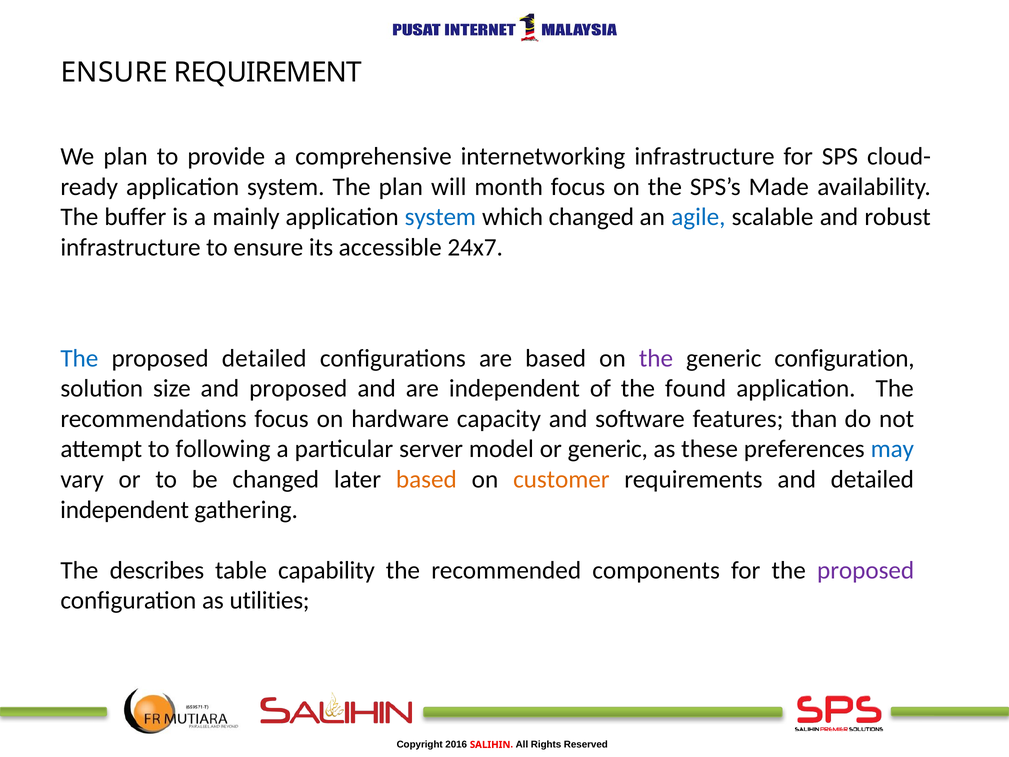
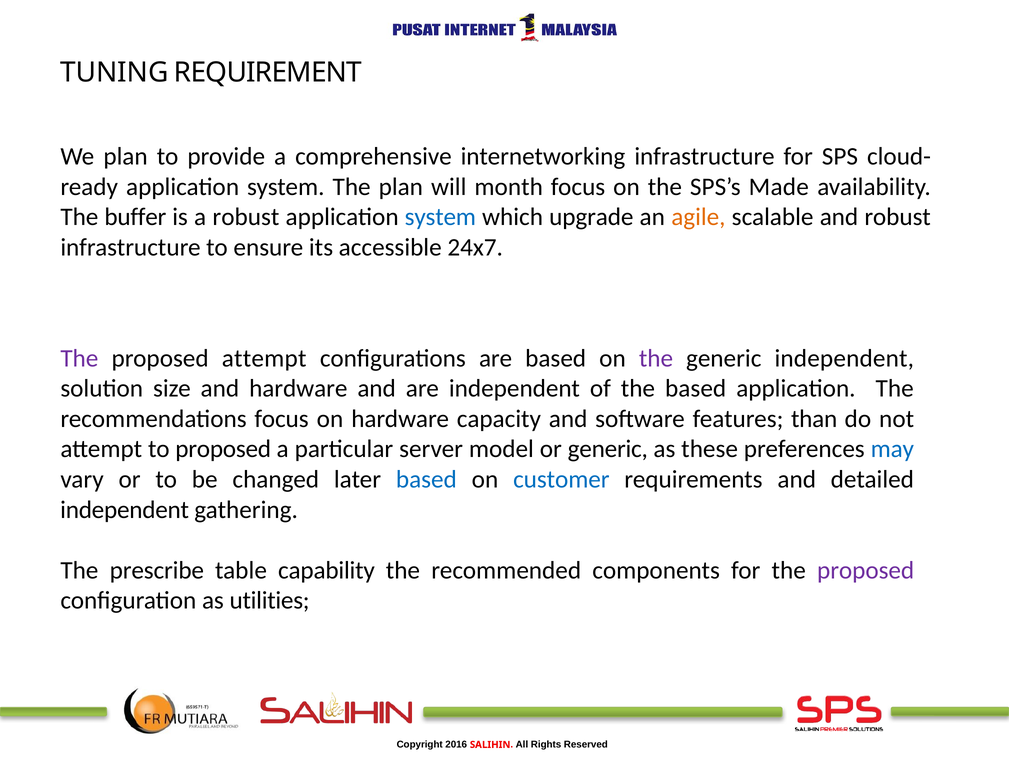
ENSURE at (114, 73): ENSURE -> TUNING
a mainly: mainly -> robust
which changed: changed -> upgrade
agile colour: blue -> orange
The at (79, 358) colour: blue -> purple
proposed detailed: detailed -> attempt
generic configuration: configuration -> independent
and proposed: proposed -> hardware
the found: found -> based
to following: following -> proposed
based at (426, 479) colour: orange -> blue
customer colour: orange -> blue
describes: describes -> prescribe
